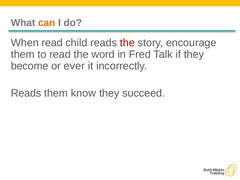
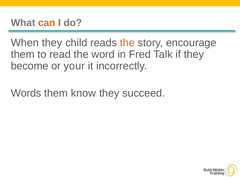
When read: read -> they
the at (127, 43) colour: red -> orange
ever: ever -> your
Reads at (26, 93): Reads -> Words
